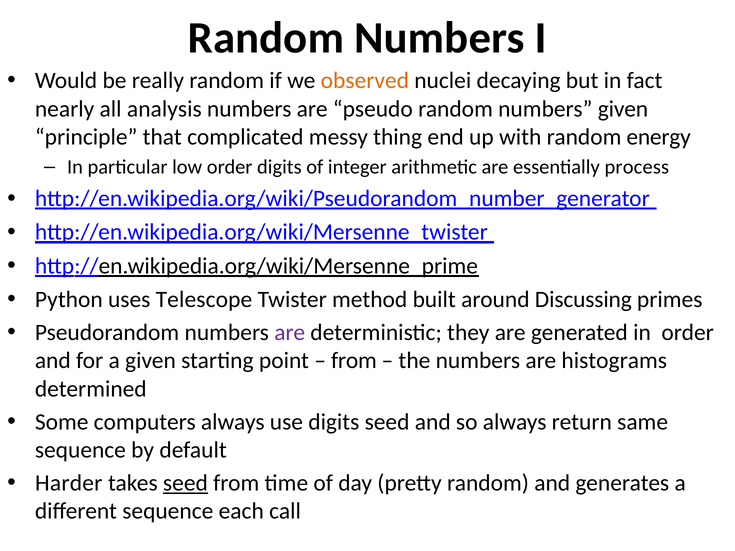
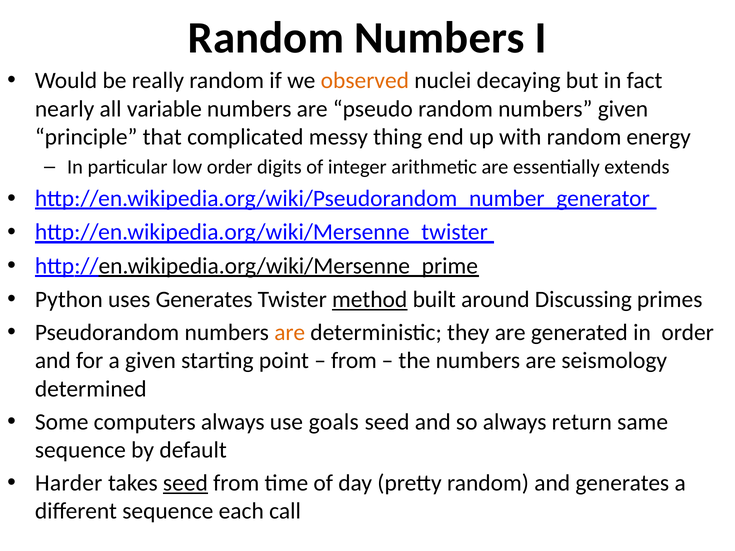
analysis: analysis -> variable
process: process -> extends
uses Telescope: Telescope -> Generates
method underline: none -> present
are at (290, 333) colour: purple -> orange
histograms: histograms -> seismology
use digits: digits -> goals
